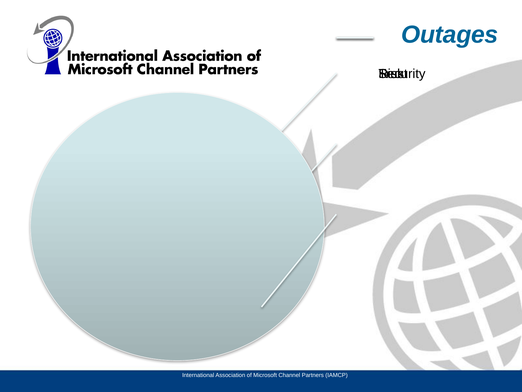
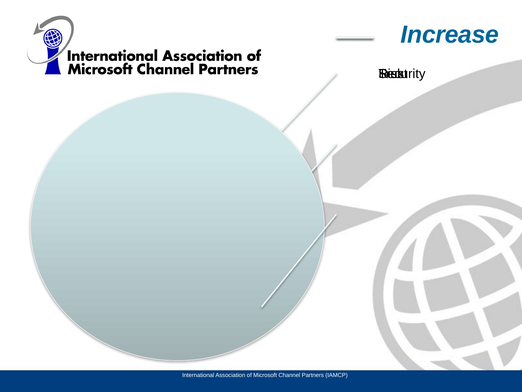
Outages: Outages -> Increase
